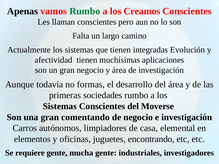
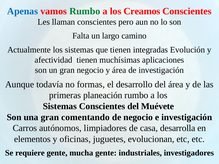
Apenas colour: black -> blue
sociedades: sociedades -> planeación
Moverse: Moverse -> Muévete
elemental: elemental -> desarrolla
encontrando: encontrando -> evolucionan
